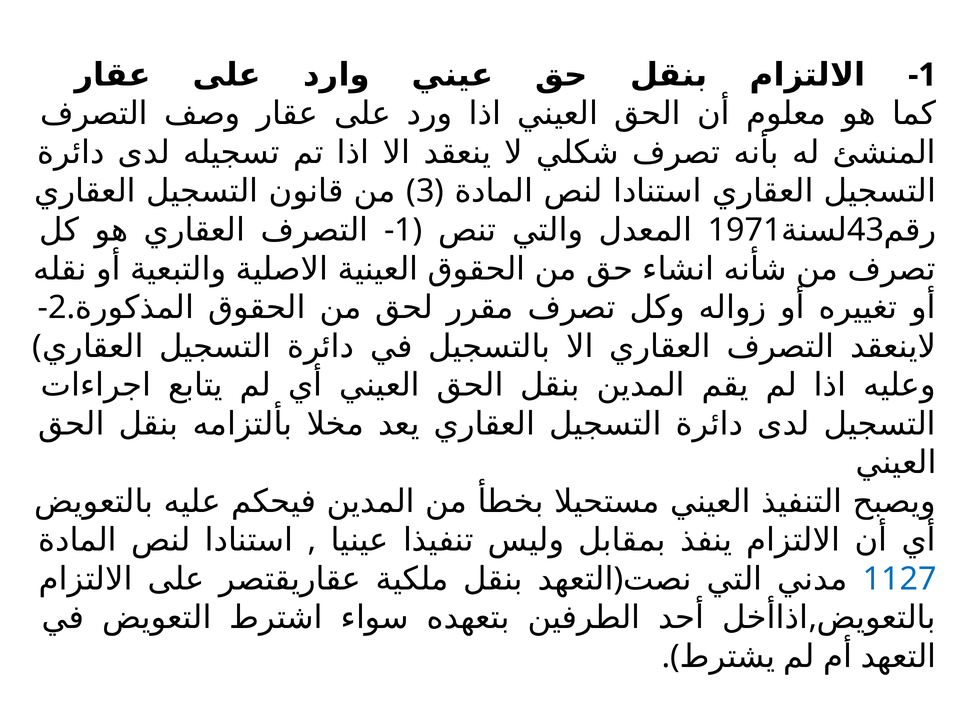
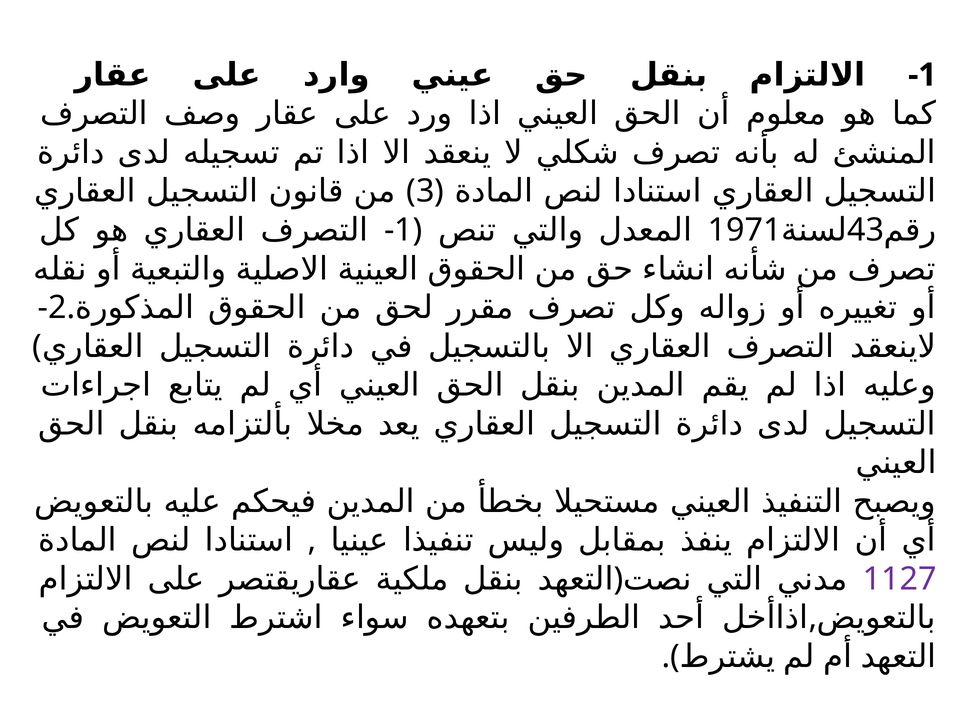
1127 colour: blue -> purple
